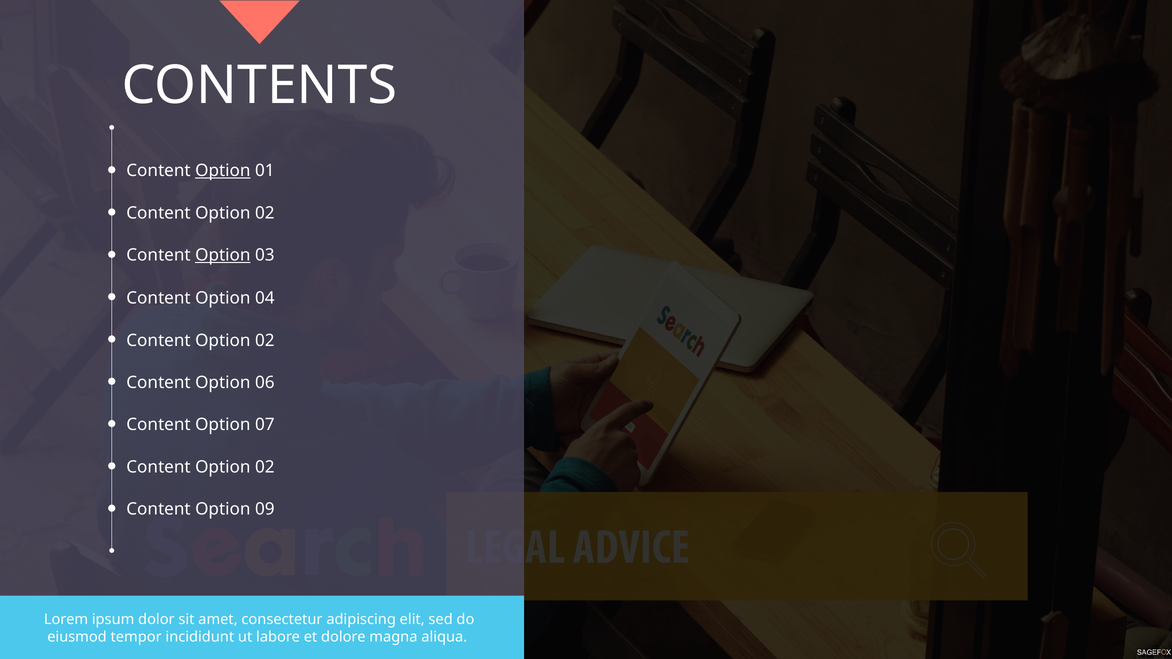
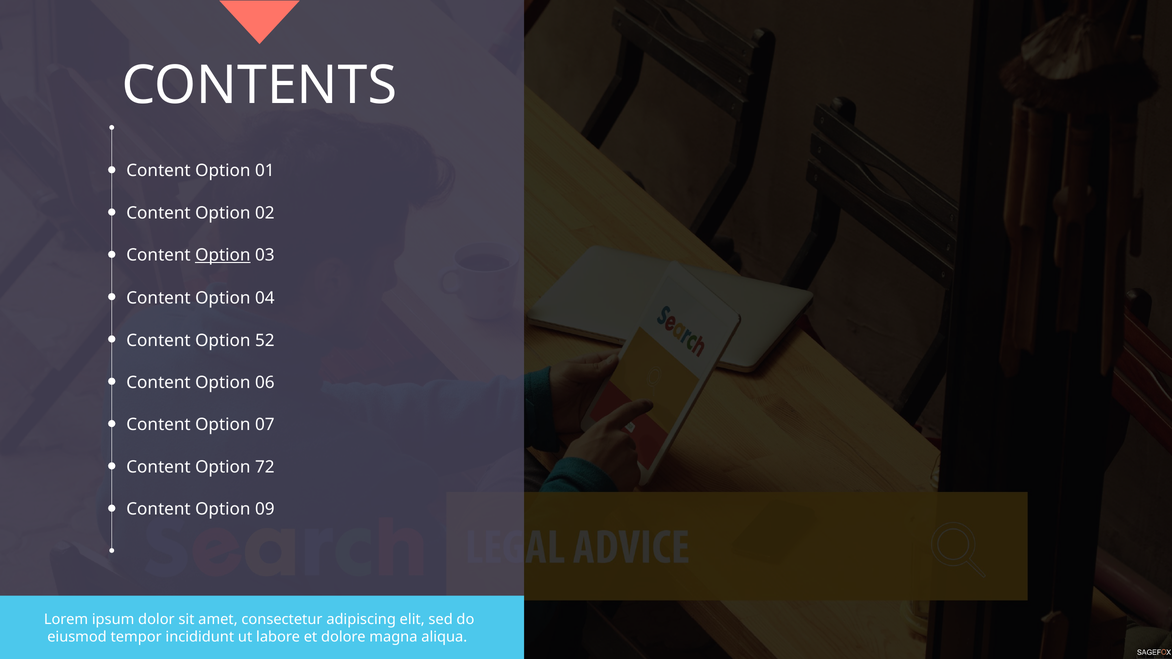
Option at (223, 171) underline: present -> none
02 at (265, 341): 02 -> 52
02 at (265, 467): 02 -> 72
